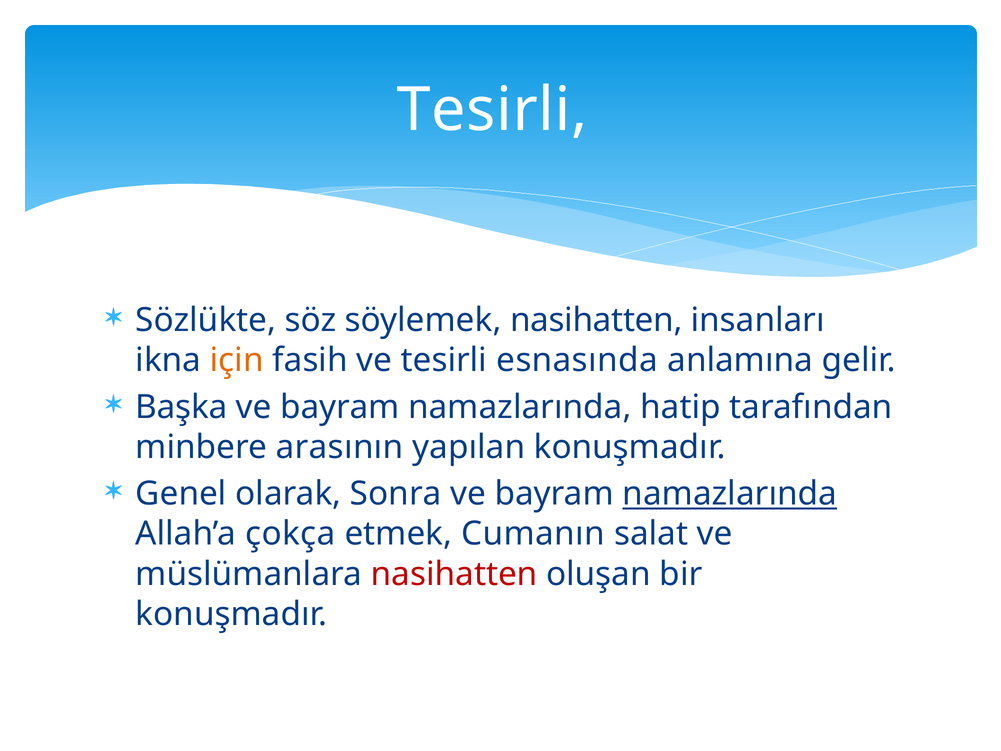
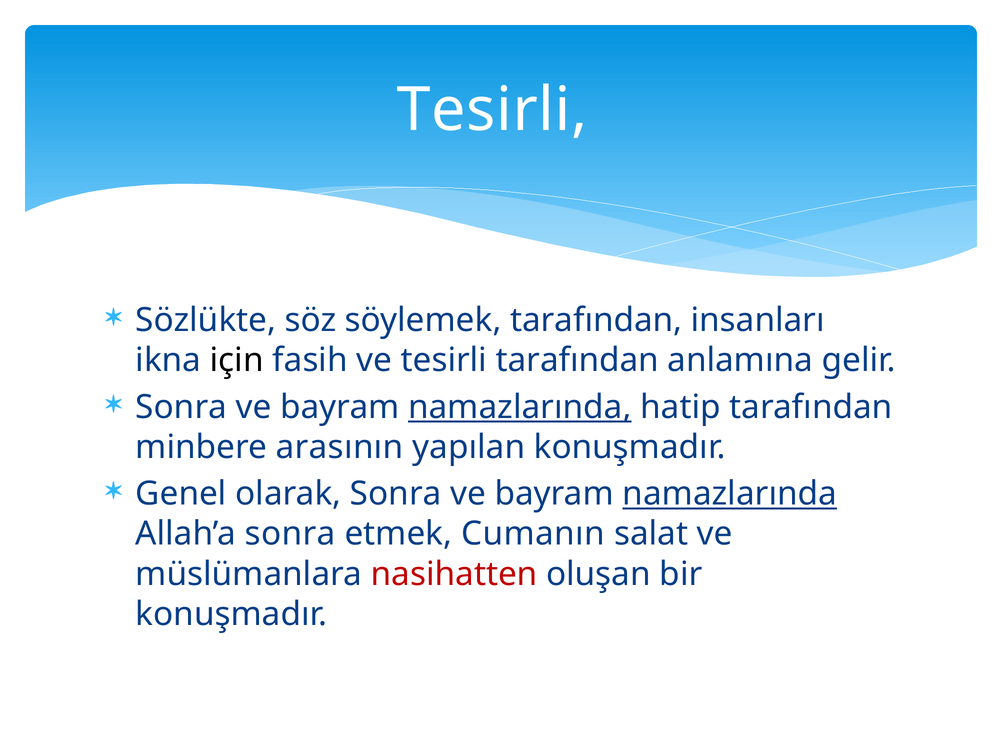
söylemek nasihatten: nasihatten -> tarafından
için colour: orange -> black
tesirli esnasında: esnasında -> tarafından
Başka at (181, 407): Başka -> Sonra
namazlarında at (520, 407) underline: none -> present
Allah’a çokça: çokça -> sonra
